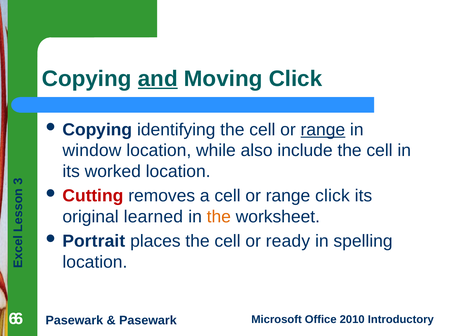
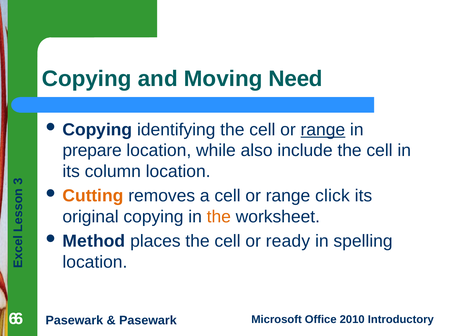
and underline: present -> none
Moving Click: Click -> Need
window: window -> prepare
worked: worked -> column
Cutting colour: red -> orange
original learned: learned -> copying
Portrait: Portrait -> Method
